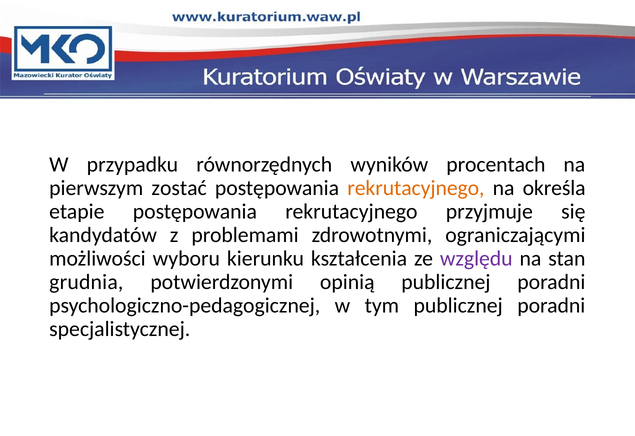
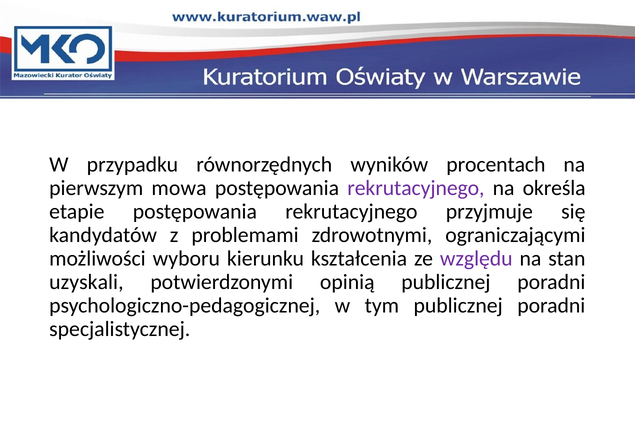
zostać: zostać -> mowa
rekrutacyjnego at (416, 188) colour: orange -> purple
grudnia: grudnia -> uzyskali
